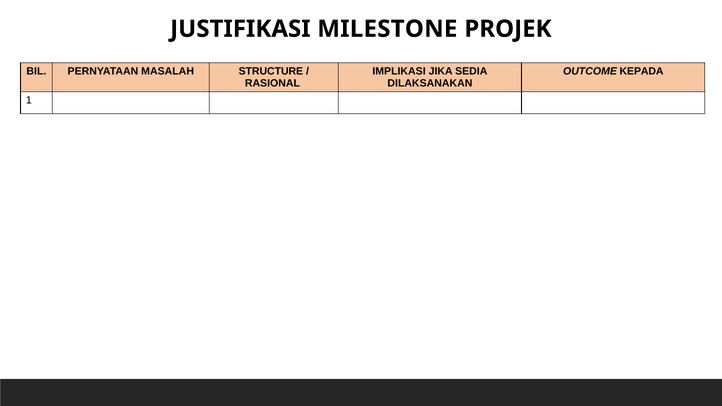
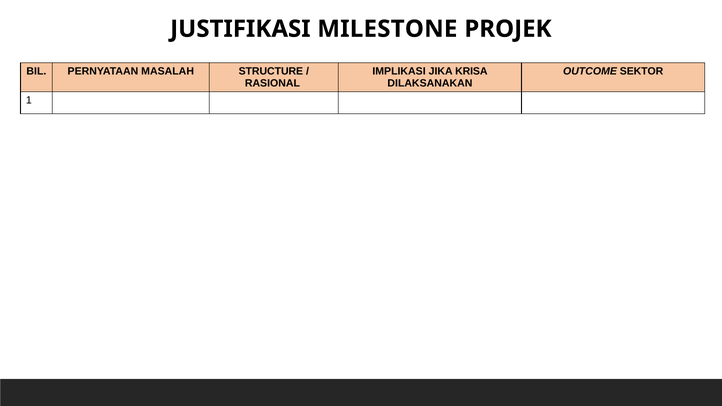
SEDIA: SEDIA -> KRISA
KEPADA: KEPADA -> SEKTOR
